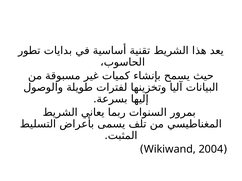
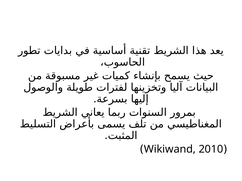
2004: 2004 -> 2010
